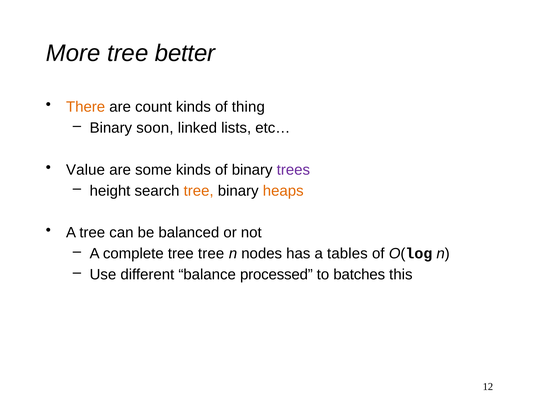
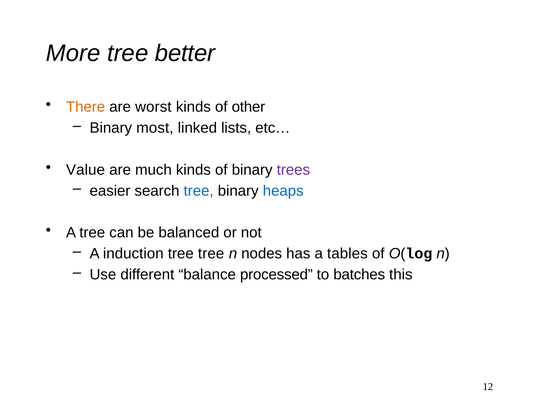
count: count -> worst
thing: thing -> other
soon: soon -> most
some: some -> much
height: height -> easier
tree at (199, 191) colour: orange -> blue
heaps colour: orange -> blue
complete: complete -> induction
